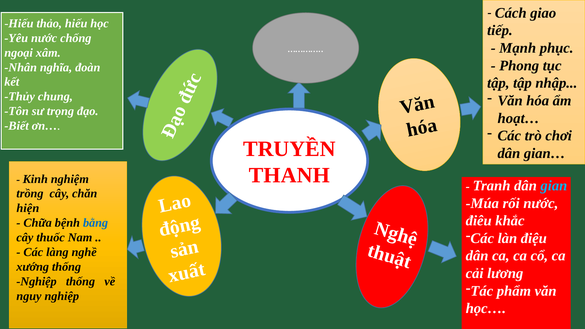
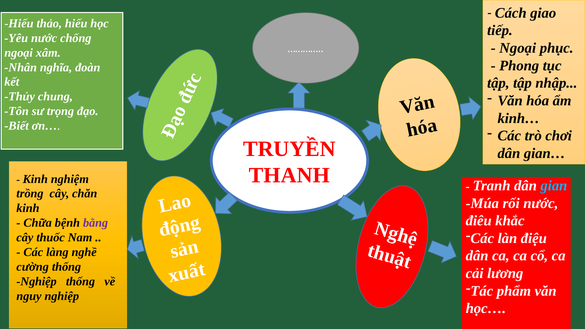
Mạnh at (518, 48): Mạnh -> Ngoại
hoạt…: hoạt… -> kinh…
hiện at (28, 208): hiện -> kinh
bằng colour: blue -> purple
xướng: xướng -> cường
